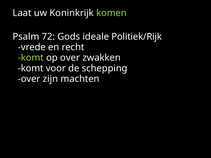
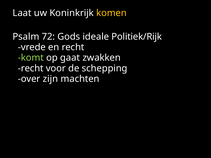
komen colour: light green -> yellow
op over: over -> gaat
komt at (31, 68): komt -> recht
